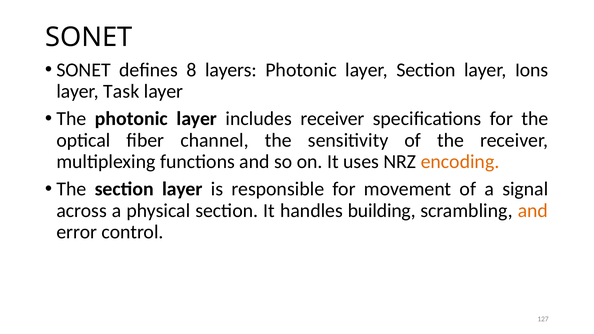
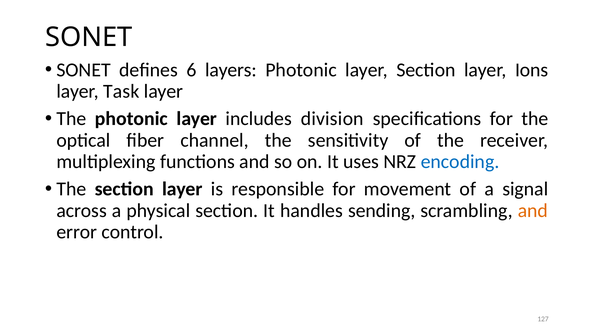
8: 8 -> 6
includes receiver: receiver -> division
encoding colour: orange -> blue
building: building -> sending
